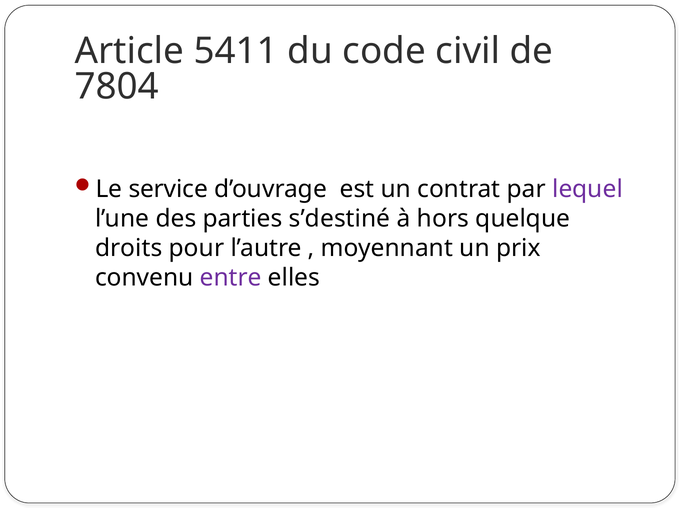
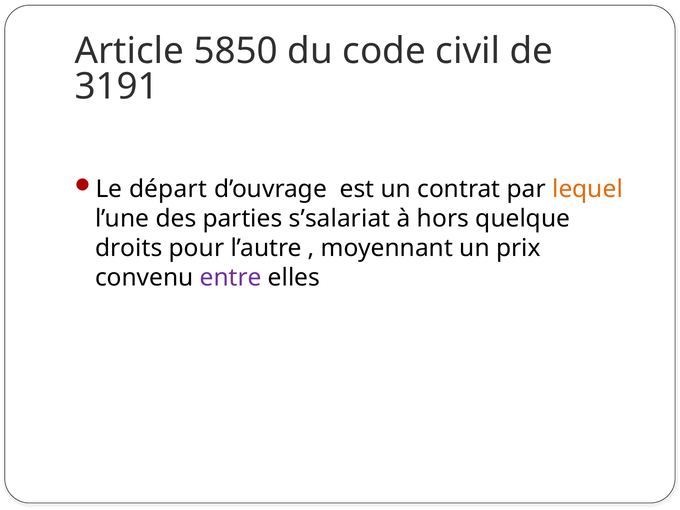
5411: 5411 -> 5850
7804: 7804 -> 3191
service: service -> départ
lequel colour: purple -> orange
s’destiné: s’destiné -> s’salariat
